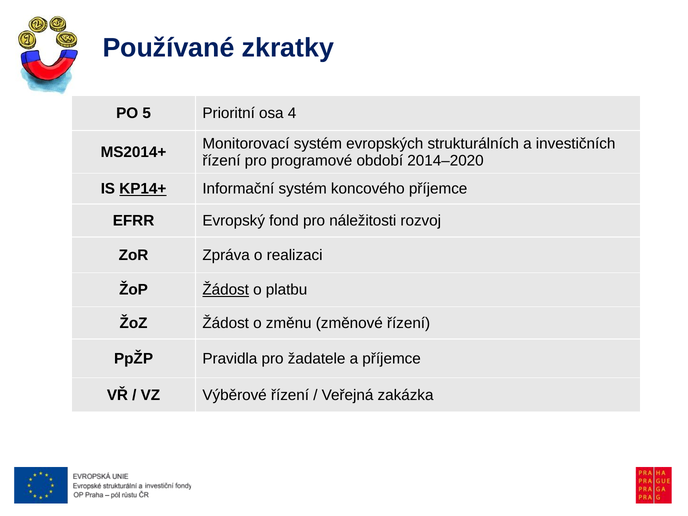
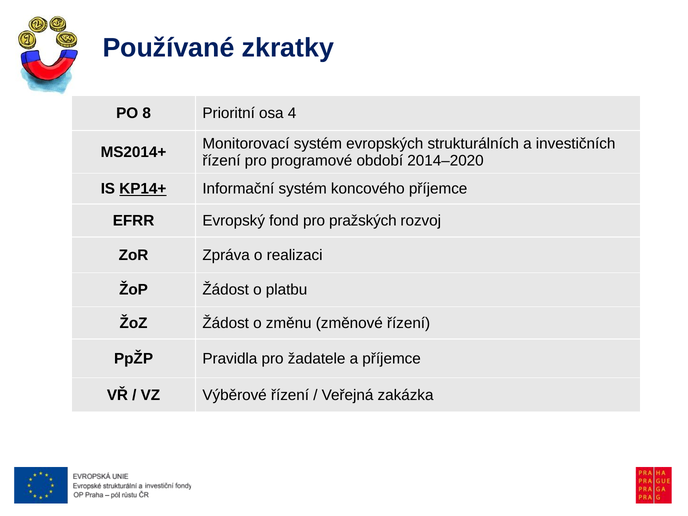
5: 5 -> 8
náležitosti: náležitosti -> pražských
Žádost at (226, 290) underline: present -> none
